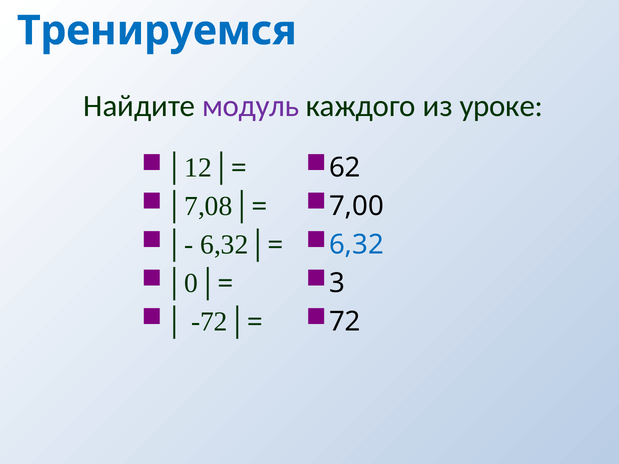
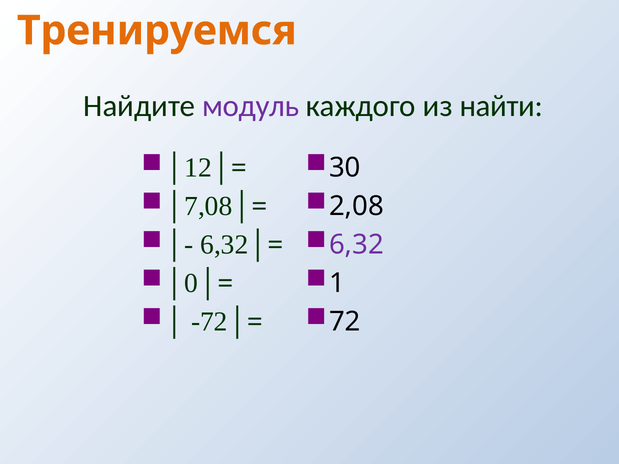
Тренируемся colour: blue -> orange
уроке: уроке -> найти
62: 62 -> 30
7,00: 7,00 -> 2,08
6,32 colour: blue -> purple
3: 3 -> 1
